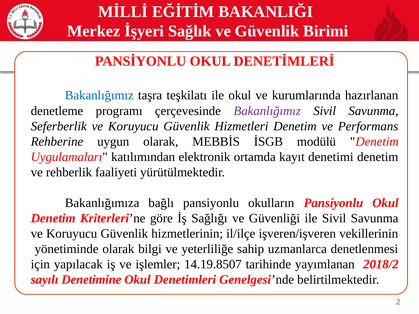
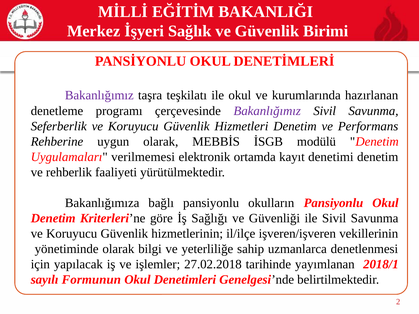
Bakanlığımız at (99, 95) colour: blue -> purple
katılımından: katılımından -> verilmemesi
14.19.8507: 14.19.8507 -> 27.02.2018
2018/2: 2018/2 -> 2018/1
Denetimine: Denetimine -> Formunun
